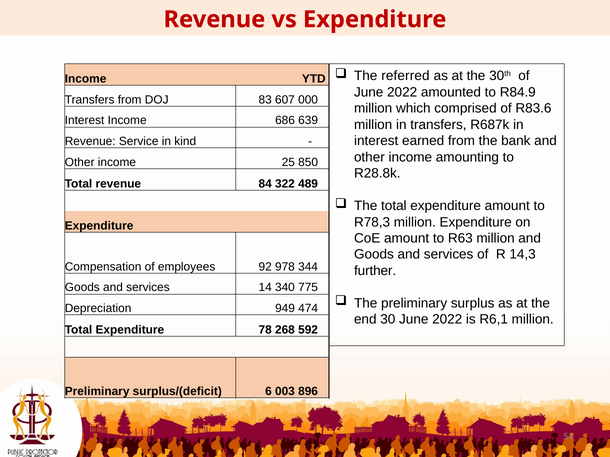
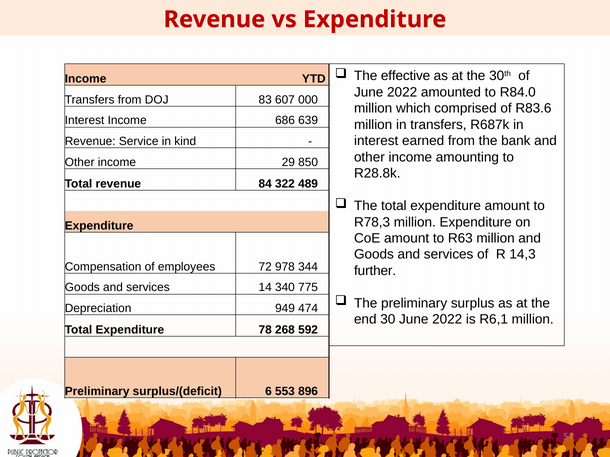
referred: referred -> effective
R84.9: R84.9 -> R84.0
25: 25 -> 29
92: 92 -> 72
003: 003 -> 553
